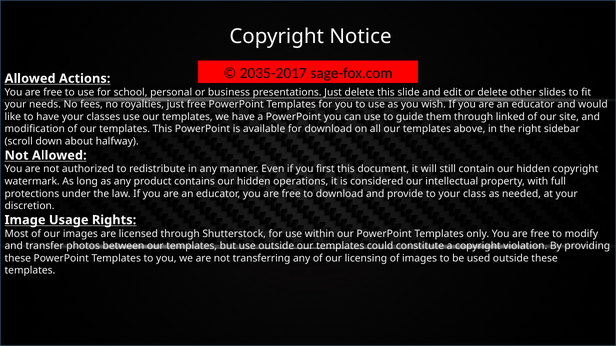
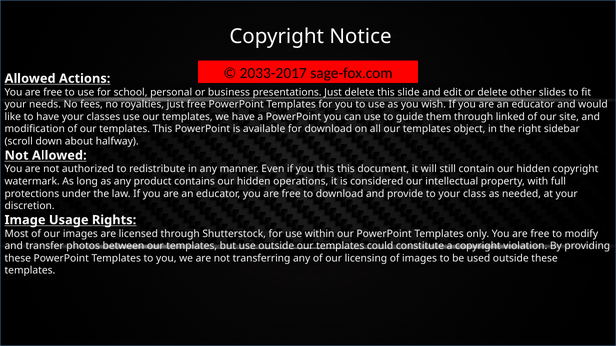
2035-2017: 2035-2017 -> 2033-2017
above: above -> object
you first: first -> this
